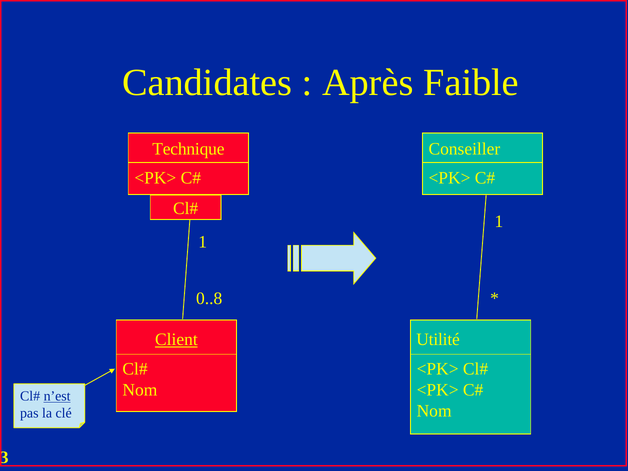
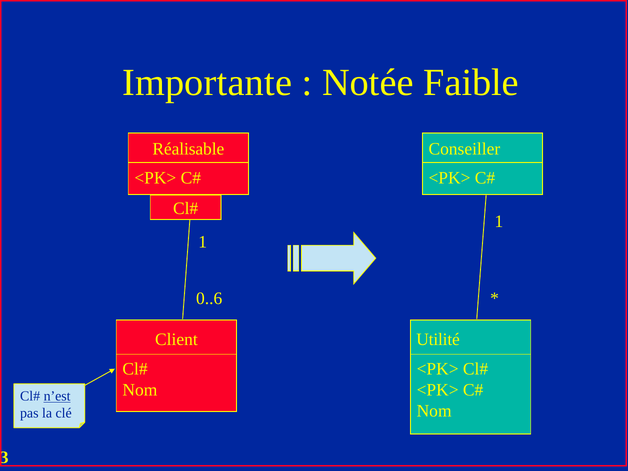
Candidates: Candidates -> Importante
Après: Après -> Notée
Technique: Technique -> Réalisable
0..8: 0..8 -> 0..6
Client underline: present -> none
